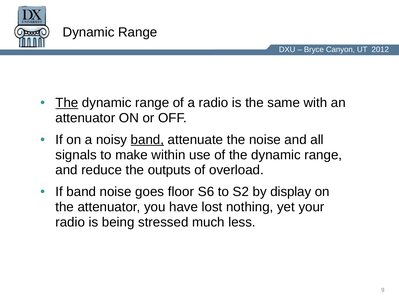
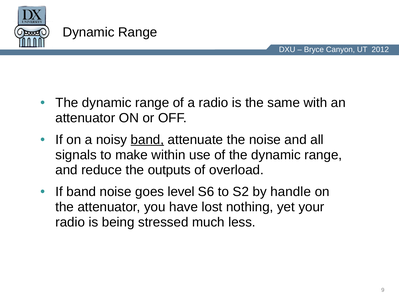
The at (67, 103) underline: present -> none
floor: floor -> level
display: display -> handle
